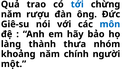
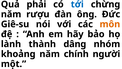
trao: trao -> phải
môn colour: blue -> orange
làng: làng -> lành
thưa: thưa -> dâng
